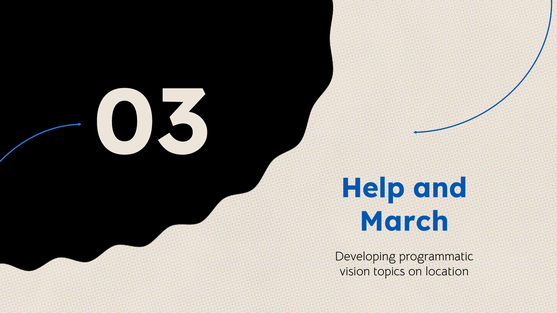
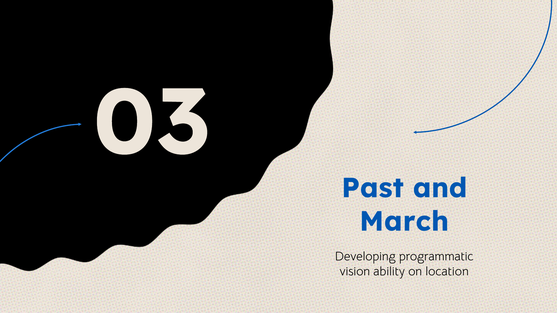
Help: Help -> Past
topics: topics -> ability
